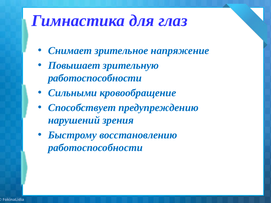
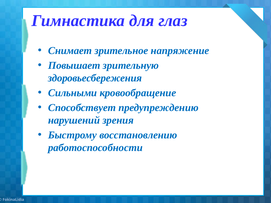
работоспособности at (95, 78): работоспособности -> здоровьесбережения
